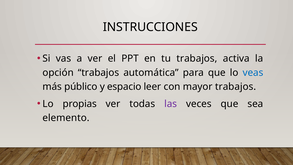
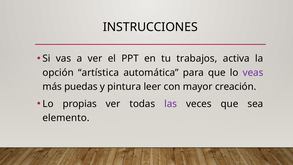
opción trabajos: trabajos -> artística
veas colour: blue -> purple
público: público -> puedas
espacio: espacio -> pintura
mayor trabajos: trabajos -> creación
